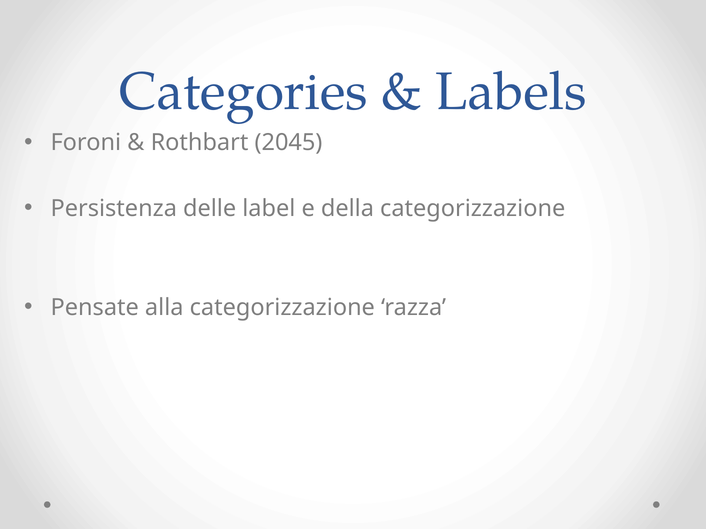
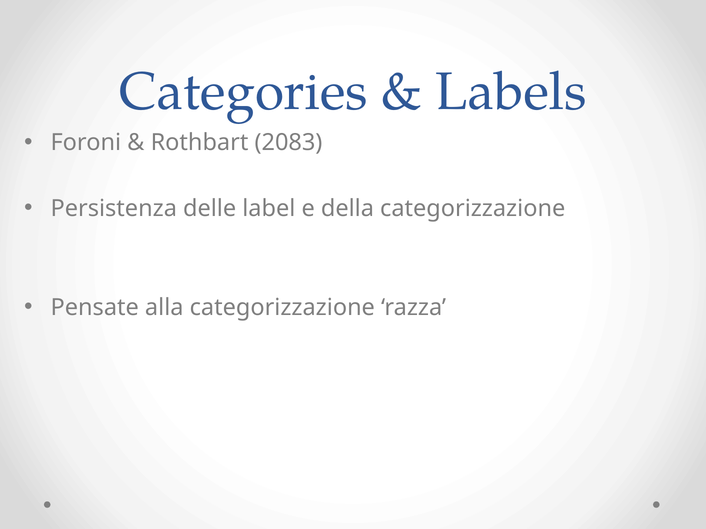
2045: 2045 -> 2083
